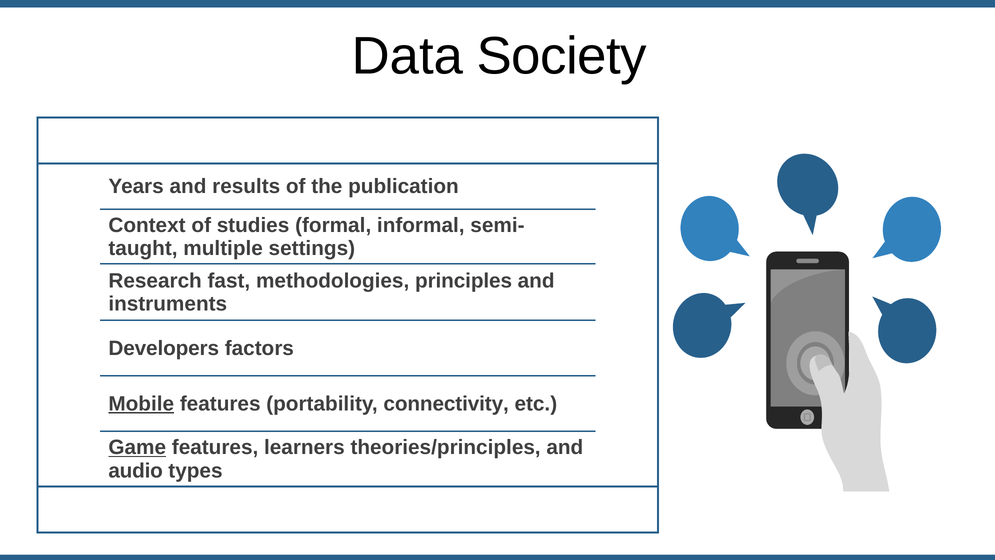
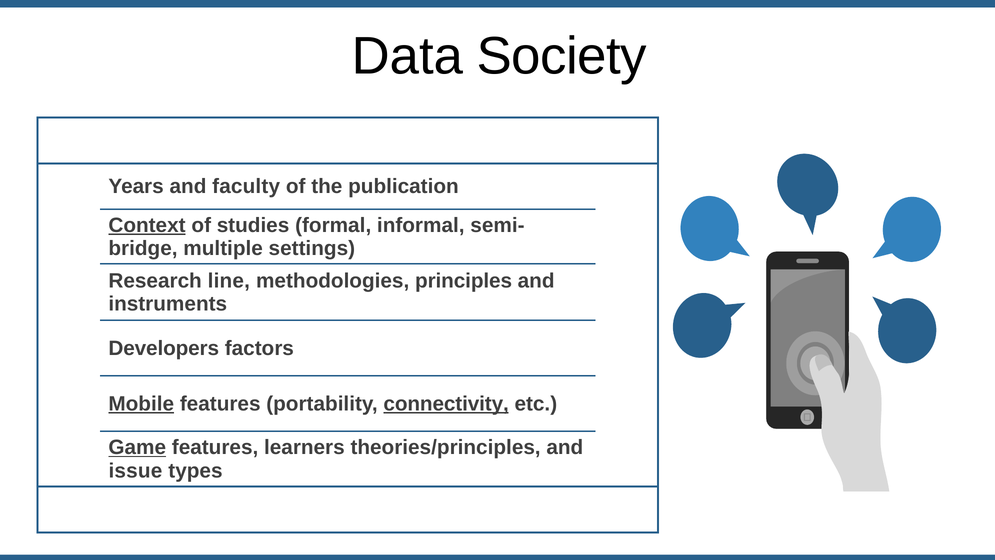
results: results -> faculty
Context underline: none -> present
taught: taught -> bridge
fast: fast -> line
connectivity underline: none -> present
audio: audio -> issue
